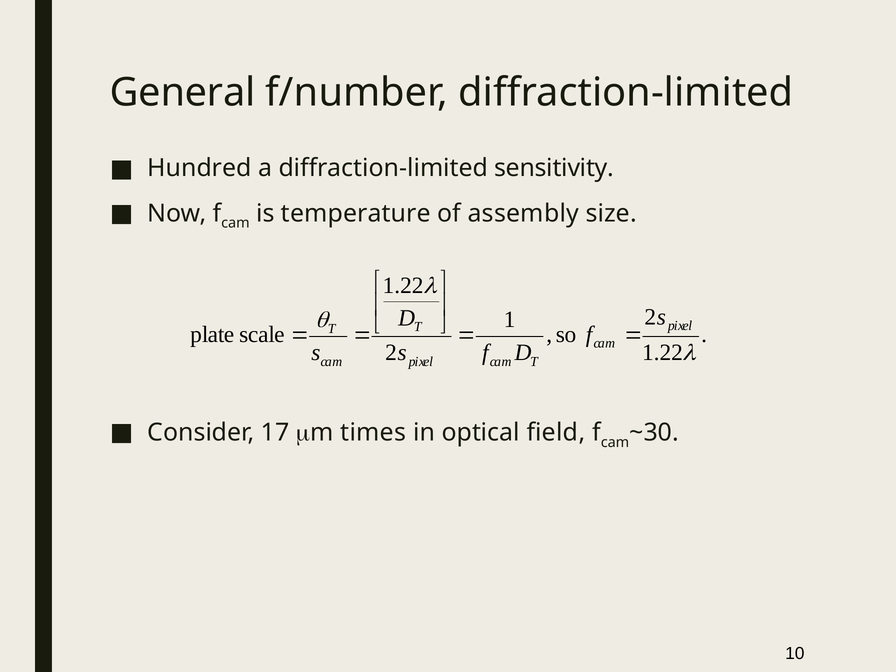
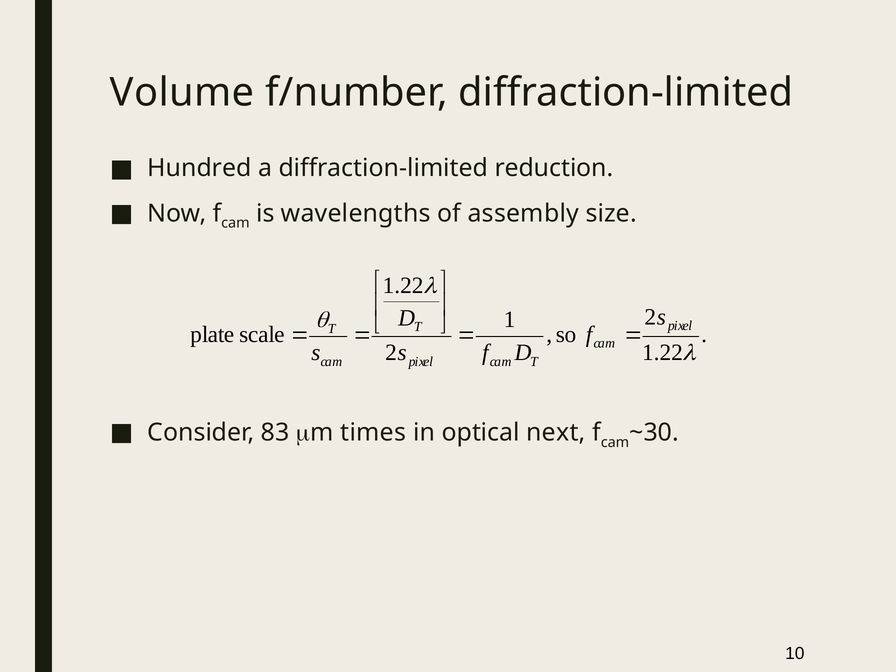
General: General -> Volume
sensitivity: sensitivity -> reduction
temperature: temperature -> wavelengths
17: 17 -> 83
field: field -> next
